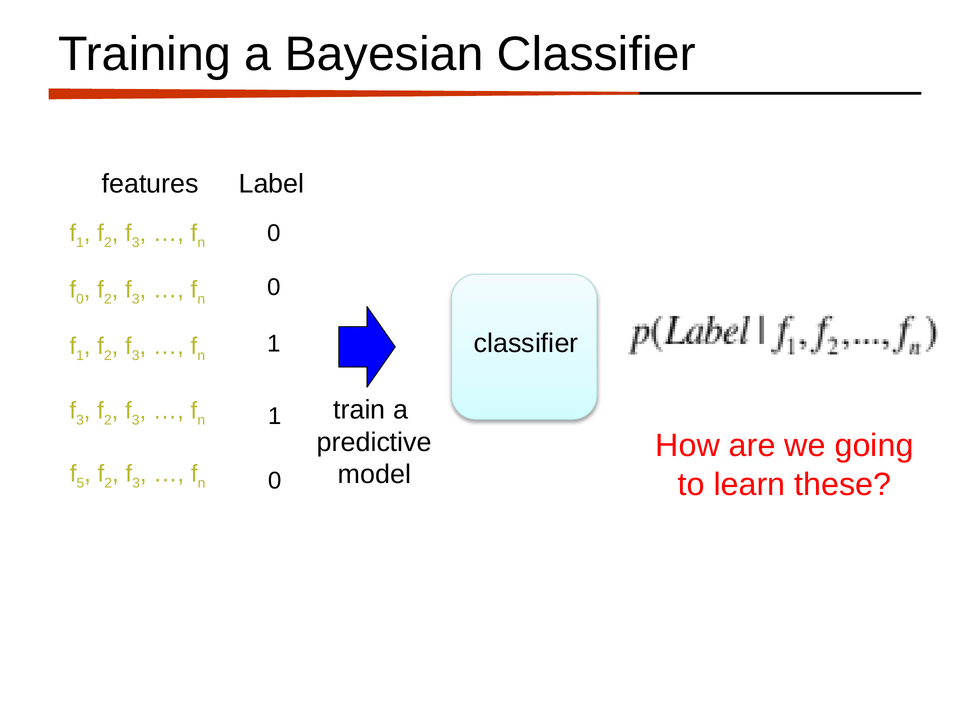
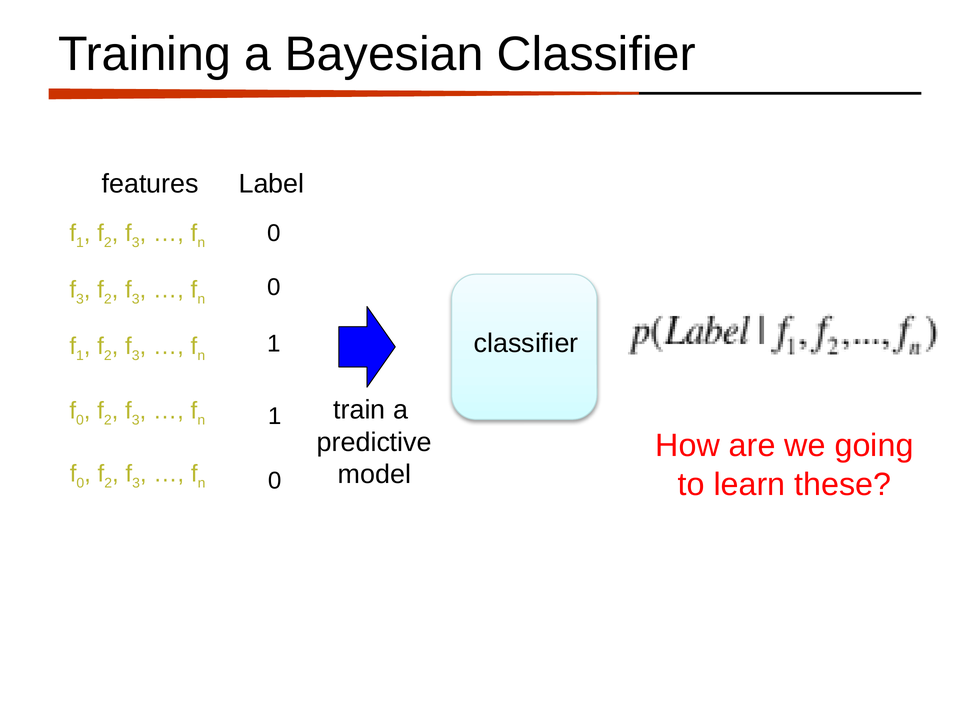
0 at (80, 299): 0 -> 3
3 at (80, 420): 3 -> 0
5 at (80, 483): 5 -> 0
